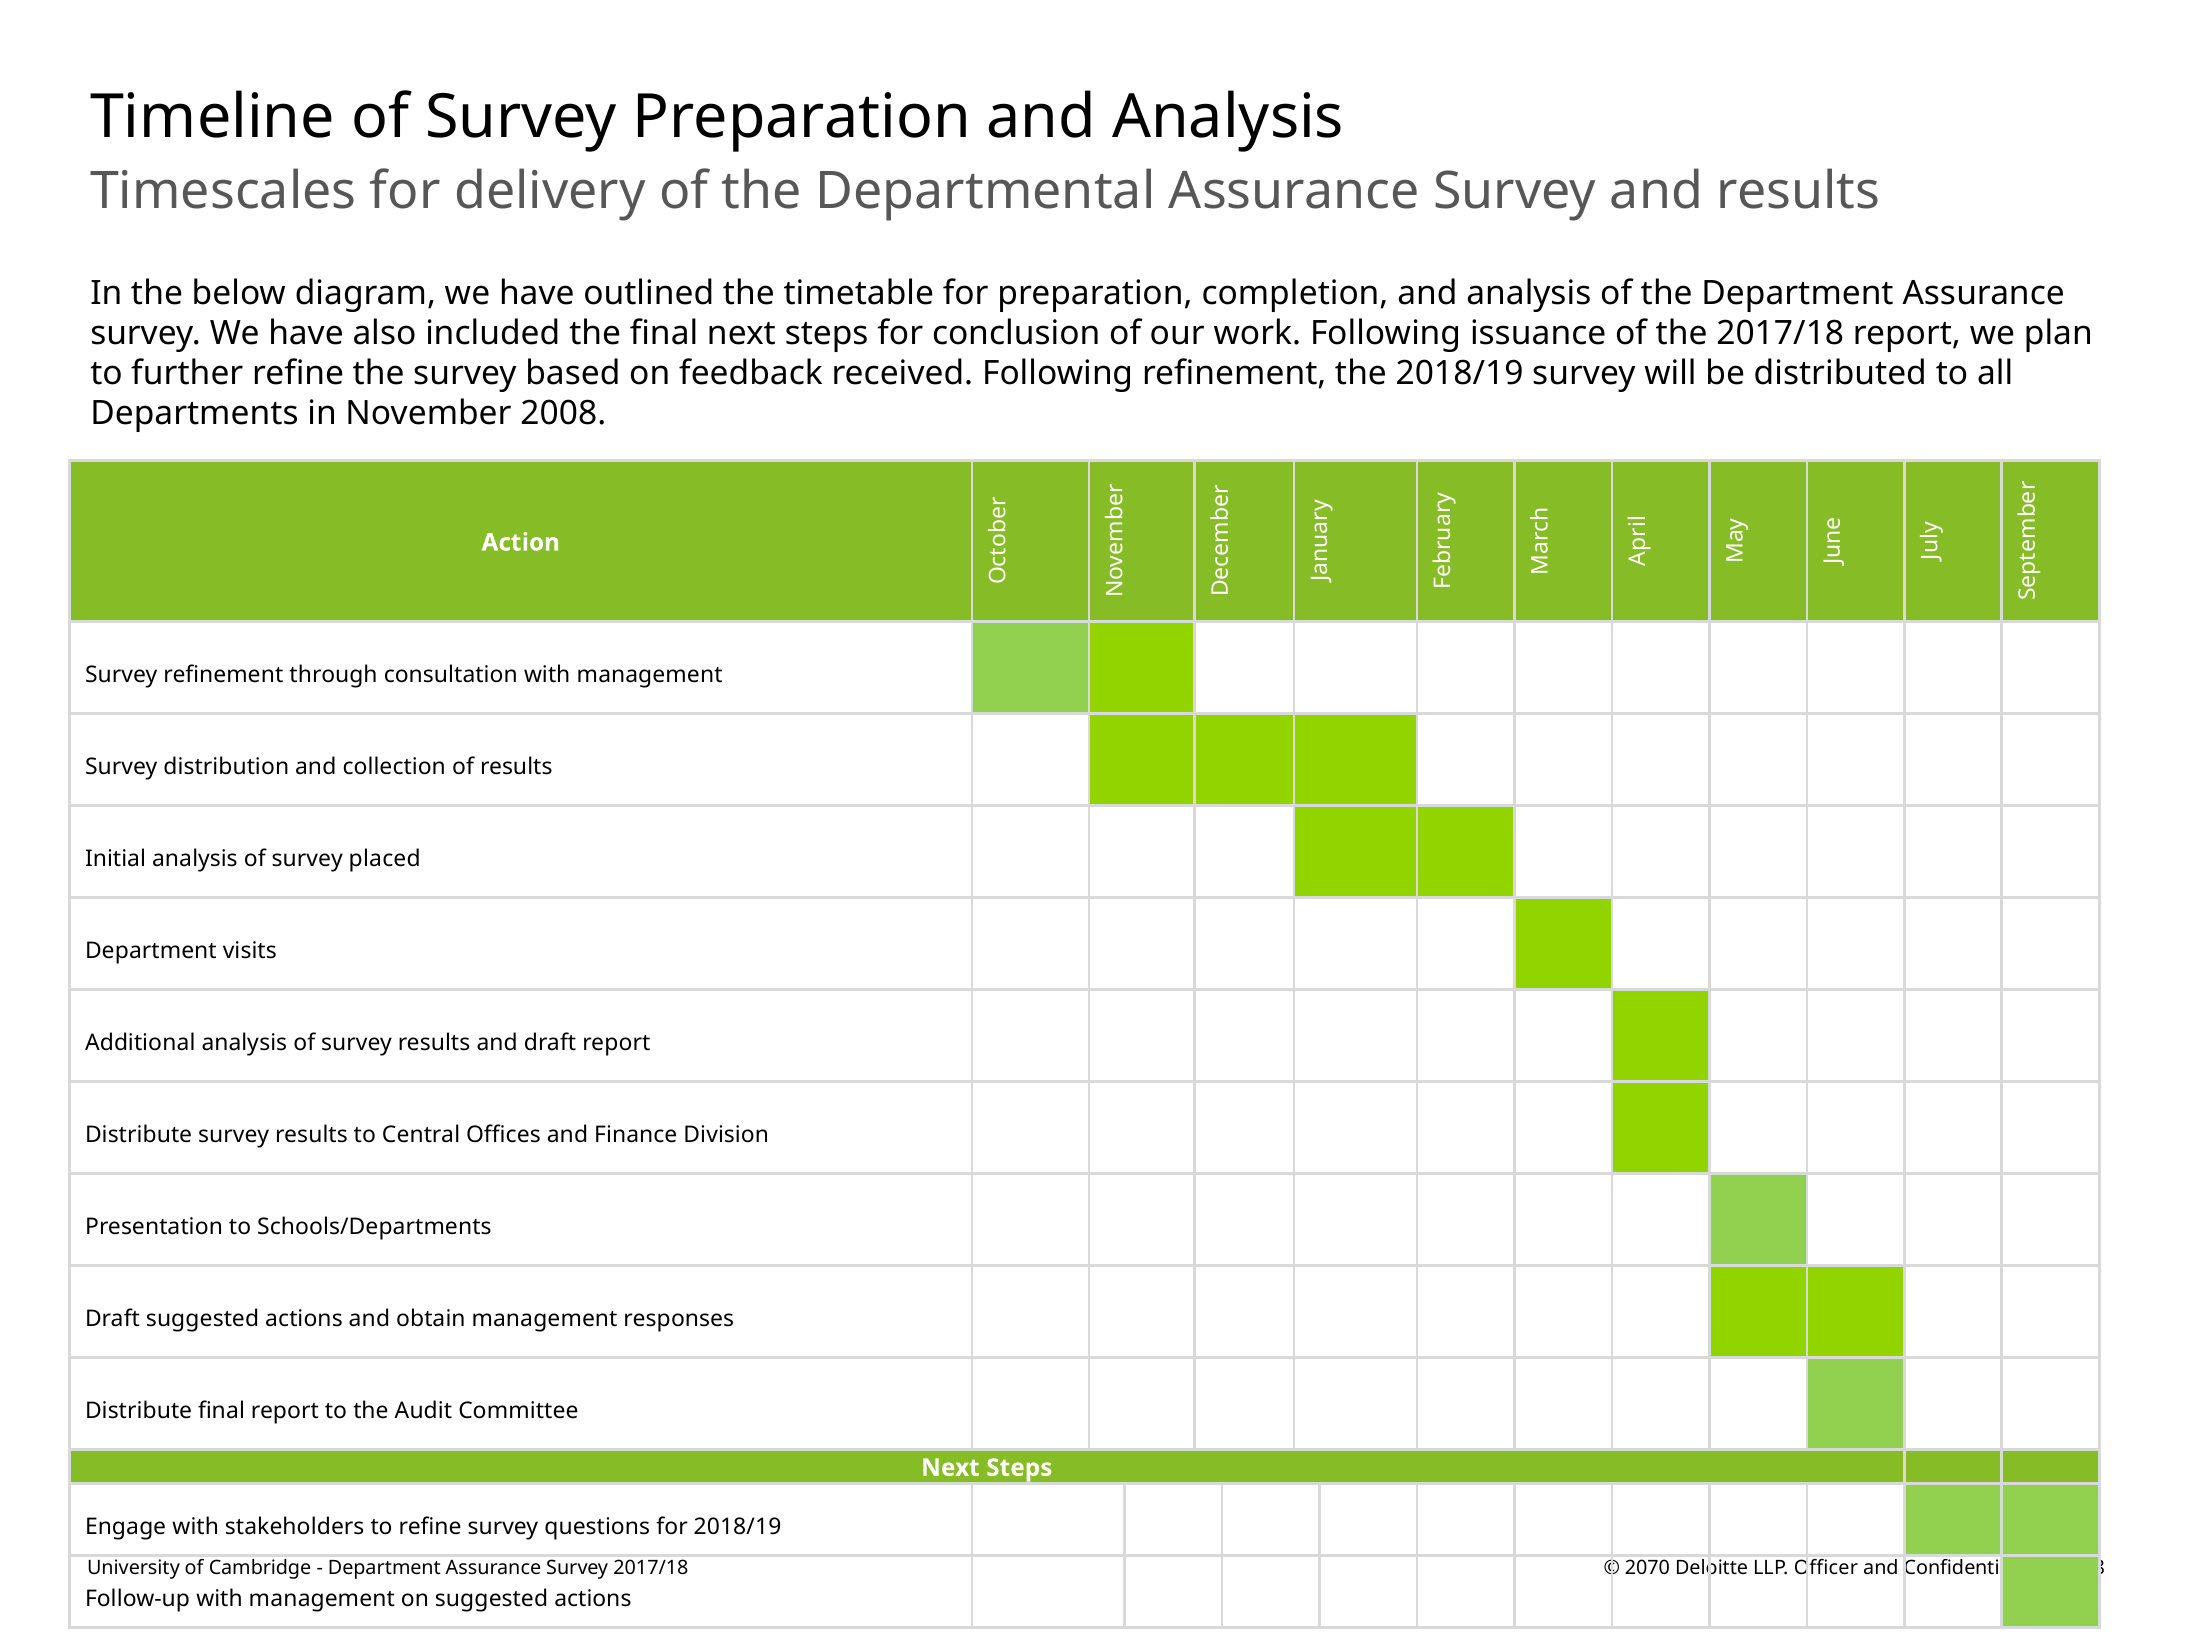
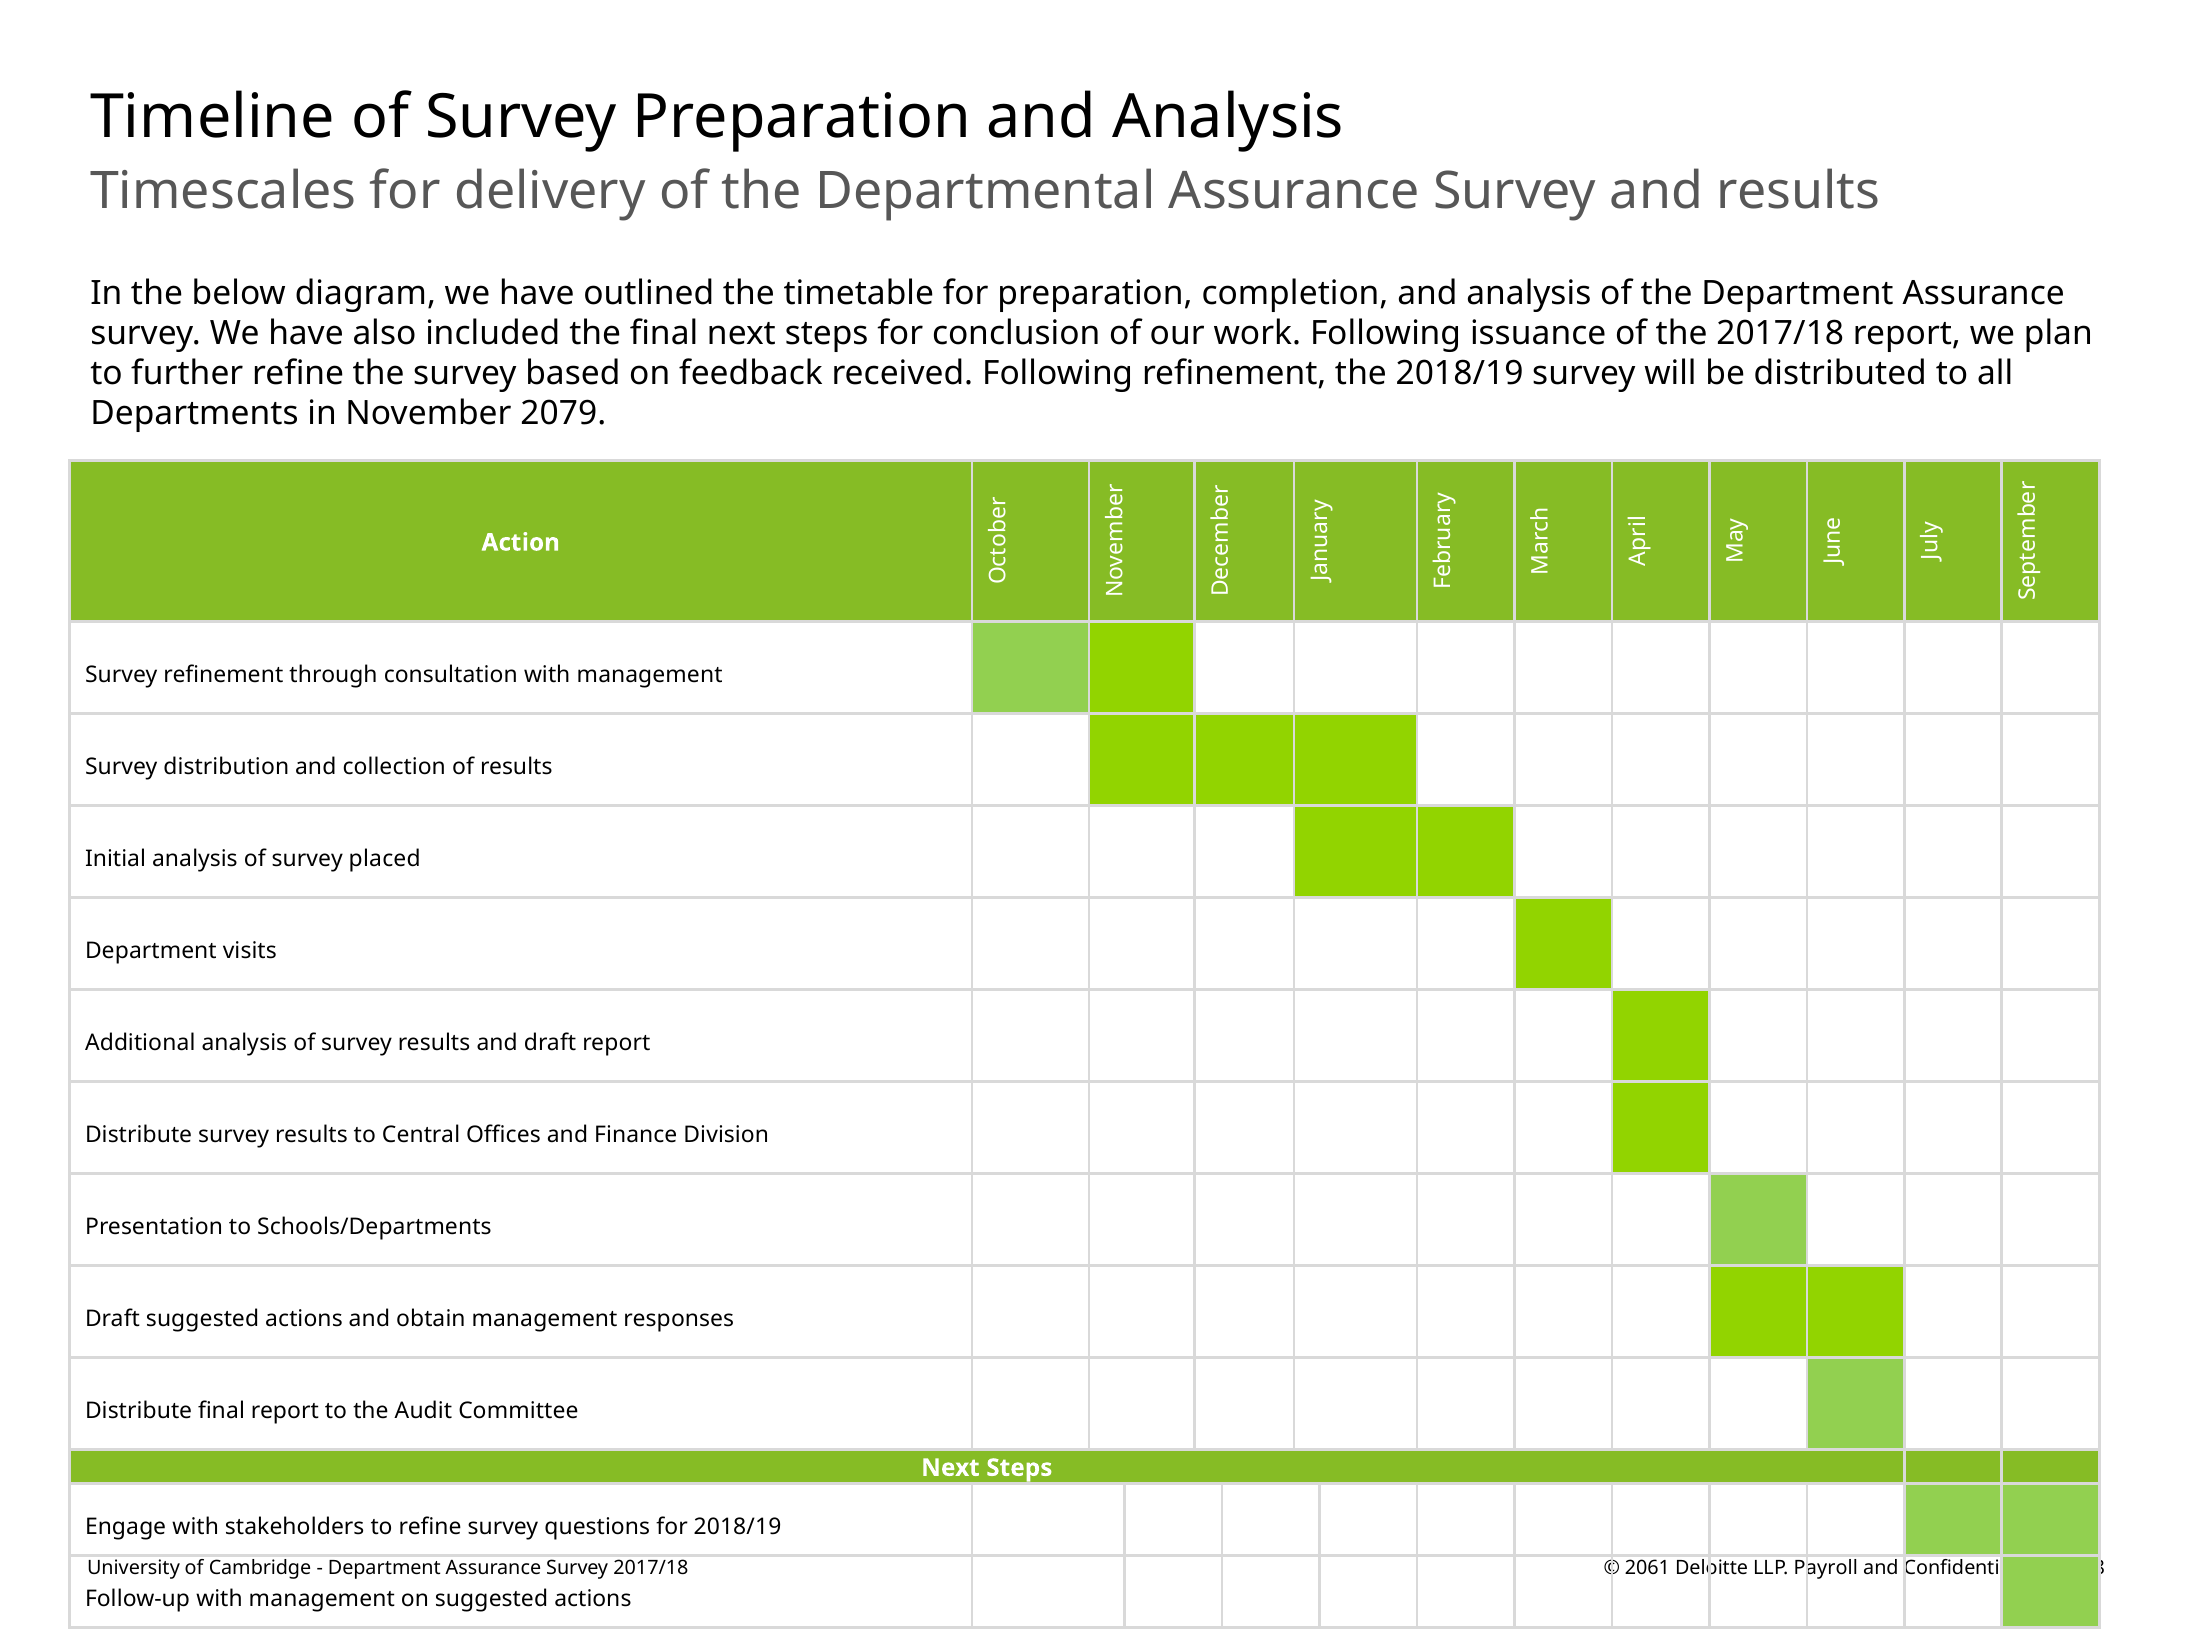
2008: 2008 -> 2079
2070: 2070 -> 2061
Officer: Officer -> Payroll
